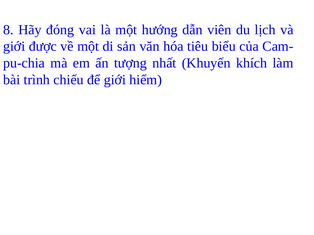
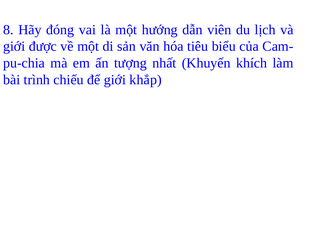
hiểm: hiểm -> khắp
